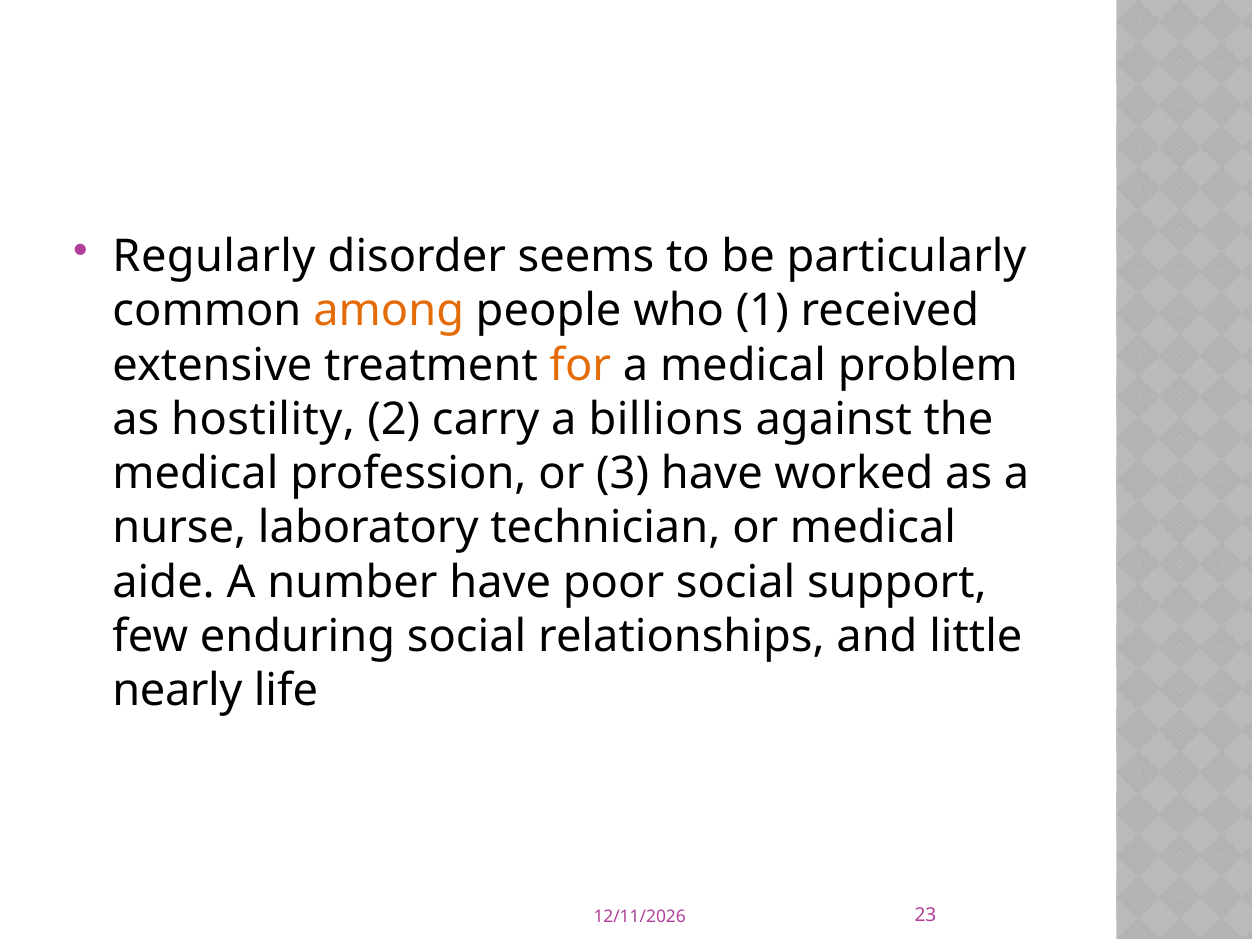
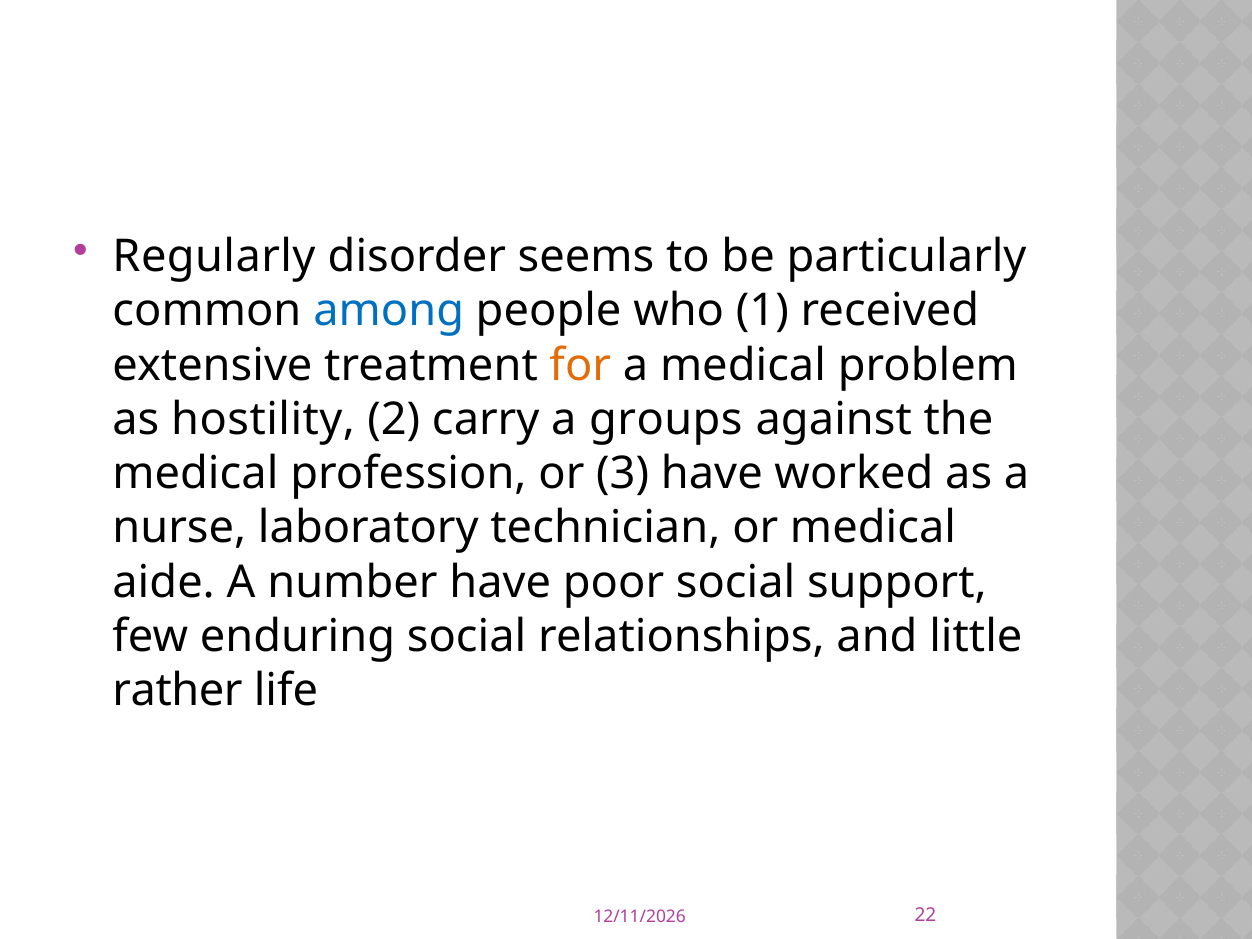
among colour: orange -> blue
billions: billions -> groups
nearly: nearly -> rather
23: 23 -> 22
